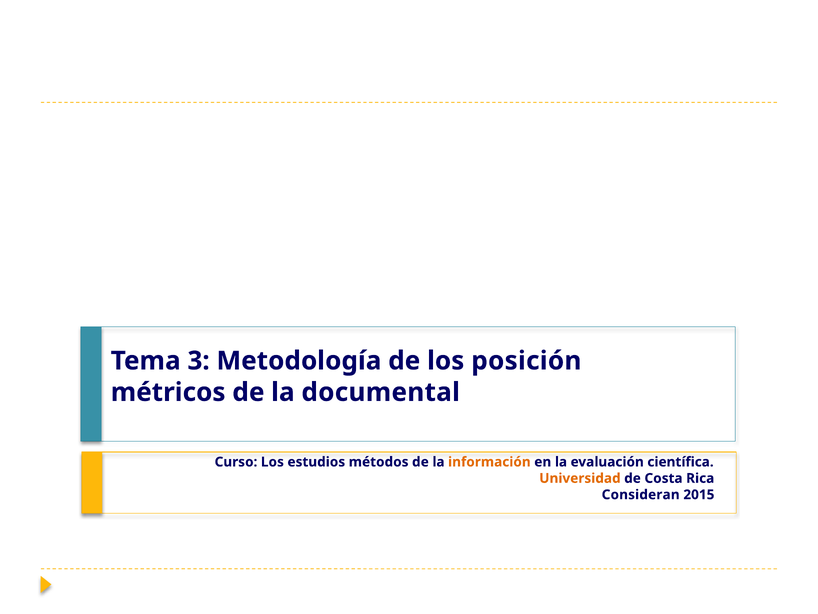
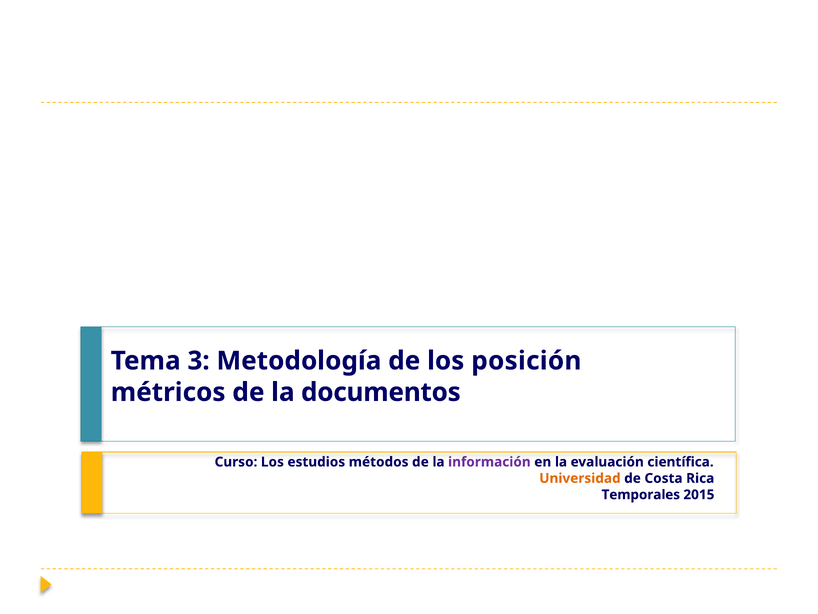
documental: documental -> documentos
información colour: orange -> purple
Consideran: Consideran -> Temporales
